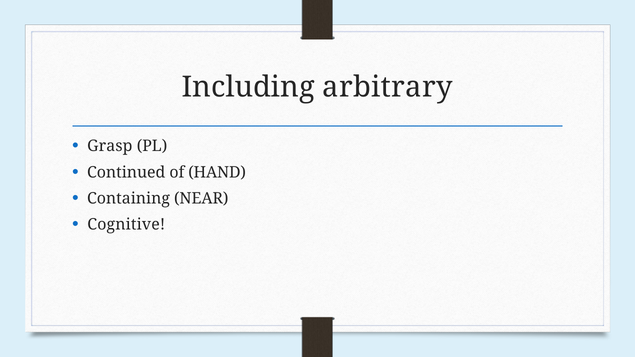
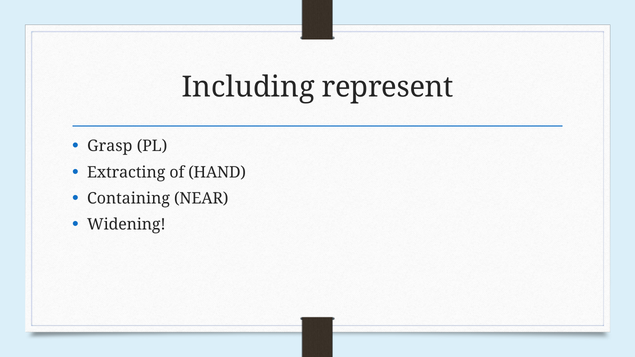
arbitrary: arbitrary -> represent
Continued: Continued -> Extracting
Cognitive: Cognitive -> Widening
